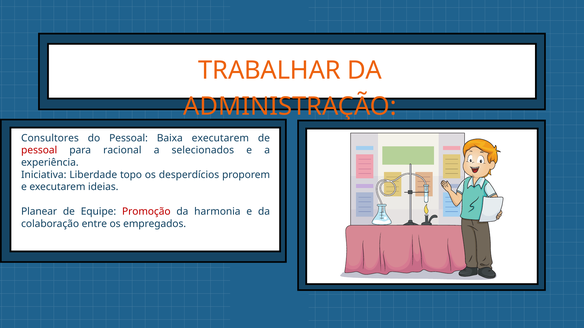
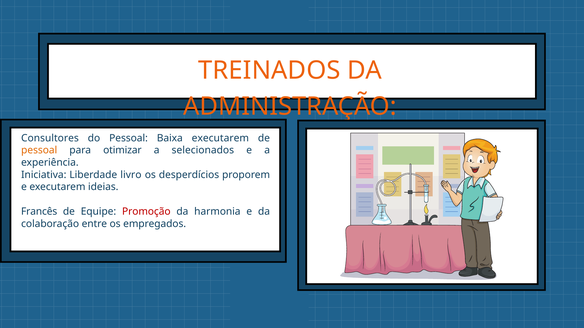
TRABALHAR: TRABALHAR -> TREINADOS
pessoal at (39, 150) colour: red -> orange
racional: racional -> otimizar
topo: topo -> livro
Planear: Planear -> Francês
